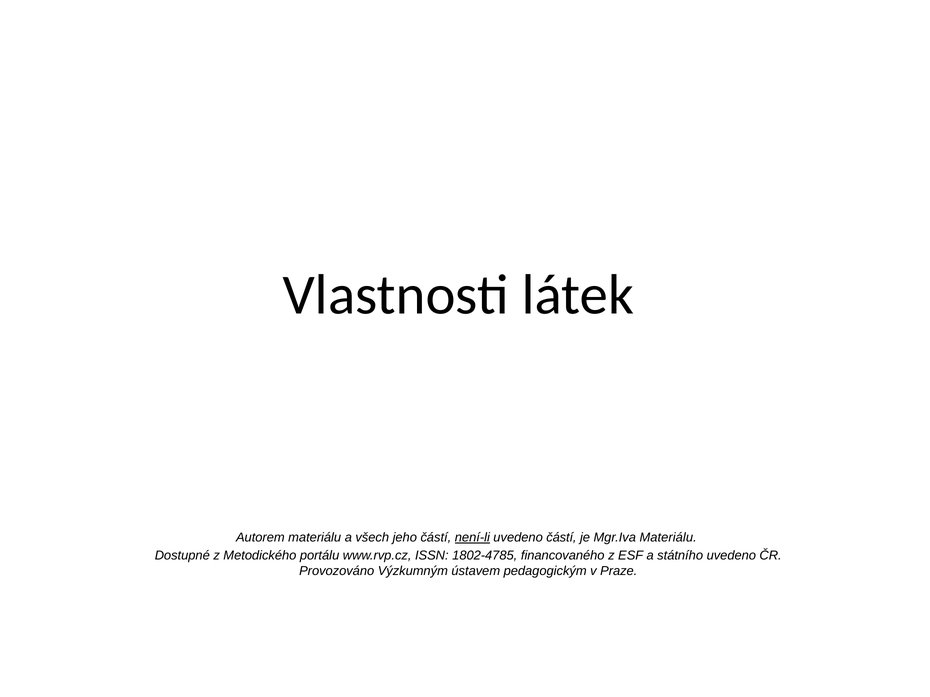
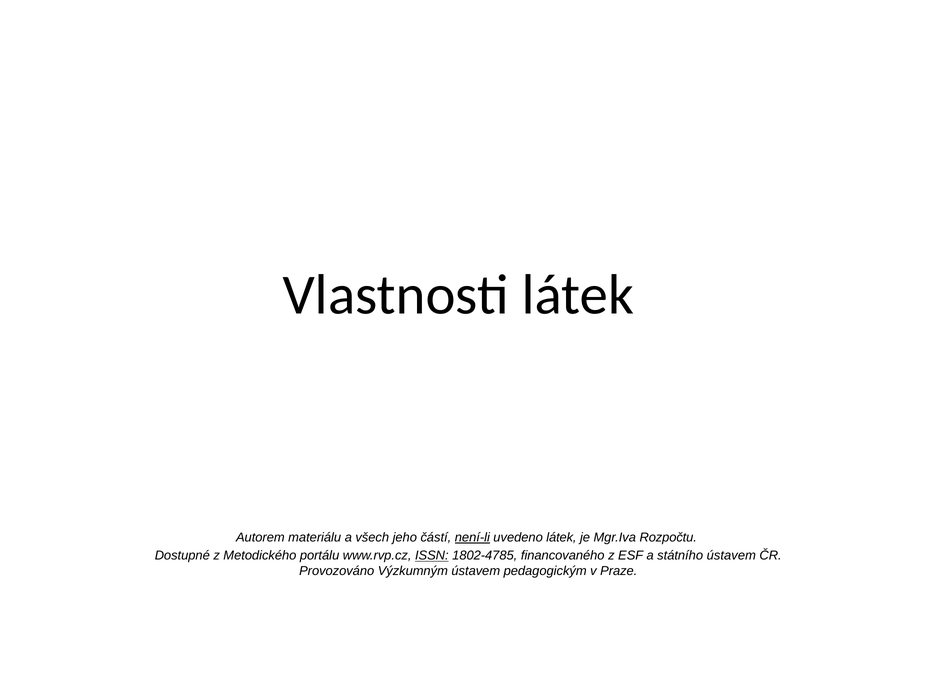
uvedeno částí: částí -> látek
Mgr.Iva Materiálu: Materiálu -> Rozpočtu
ISSN underline: none -> present
státního uvedeno: uvedeno -> ústavem
